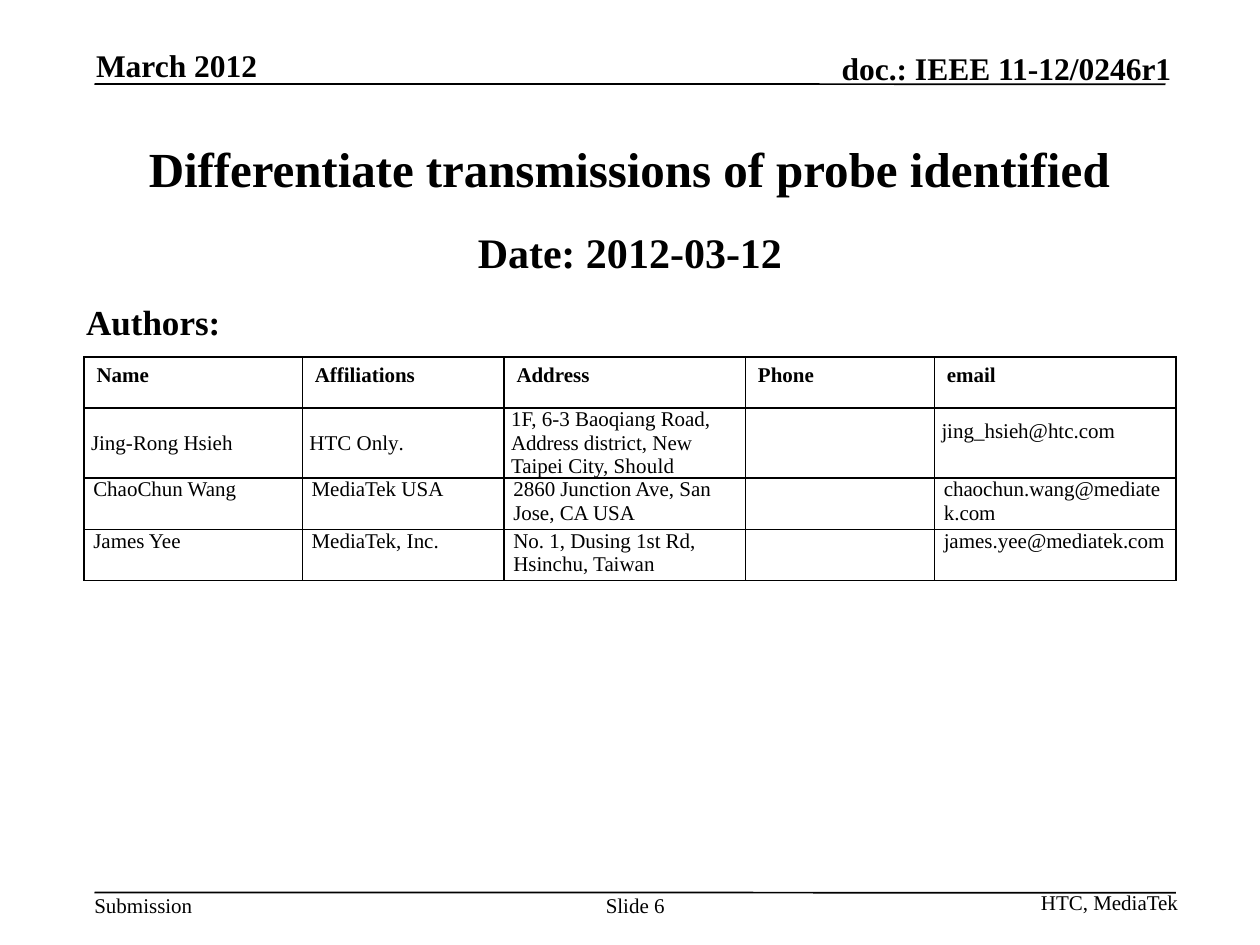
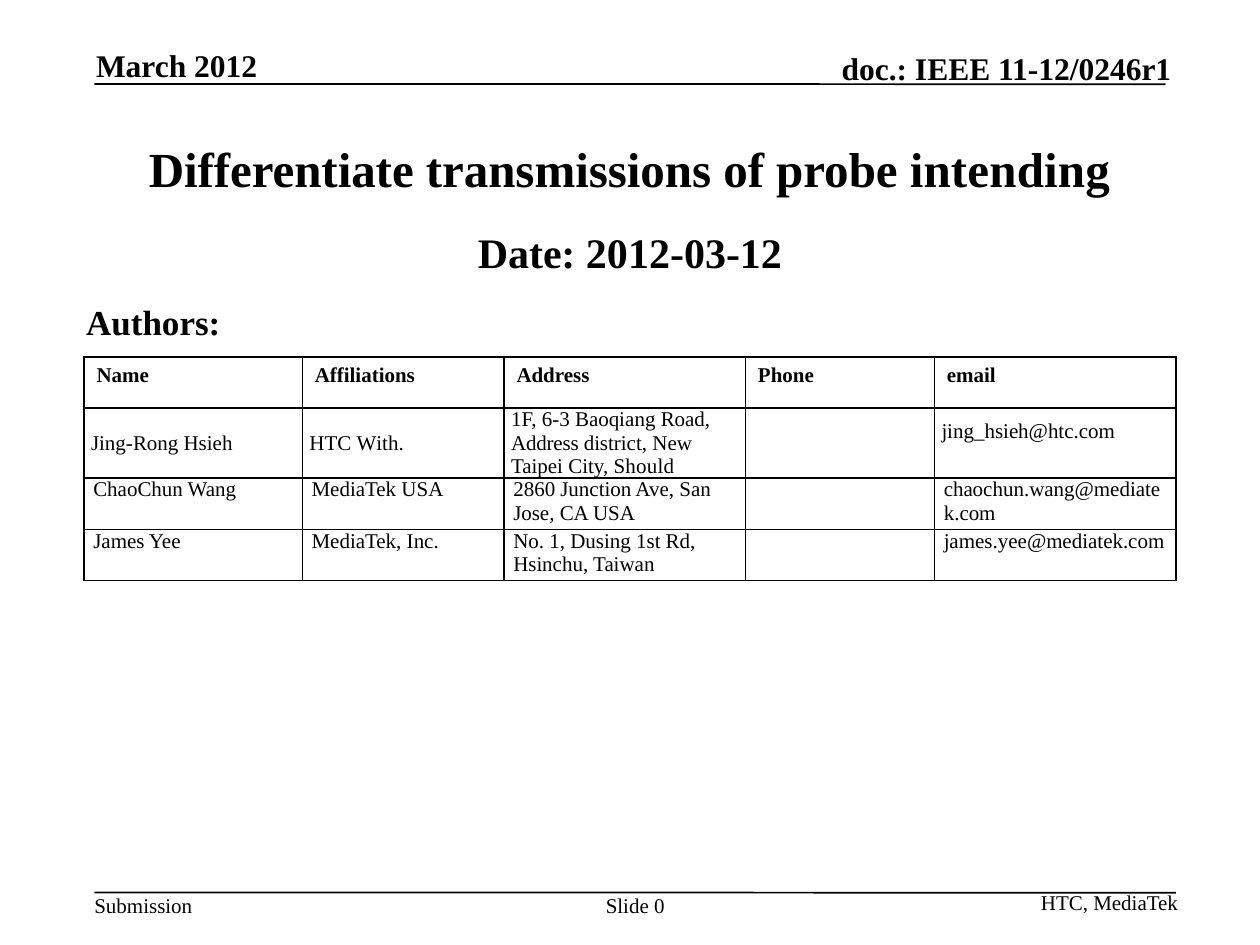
identified: identified -> intending
Only: Only -> With
6: 6 -> 0
